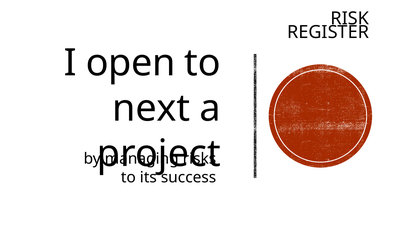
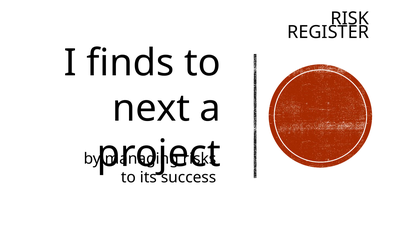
open: open -> finds
